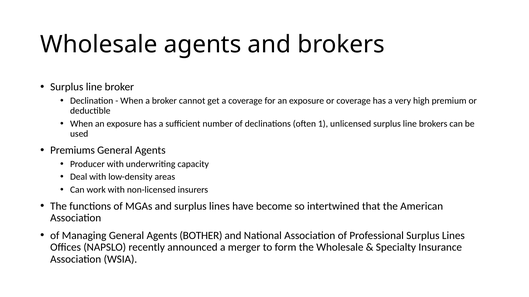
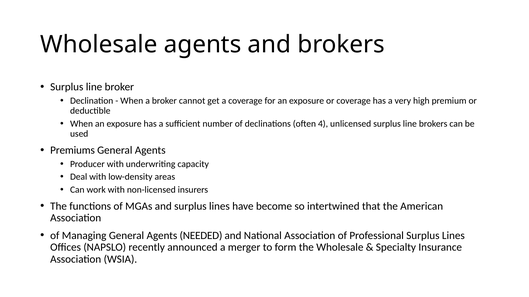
1: 1 -> 4
BOTHER: BOTHER -> NEEDED
